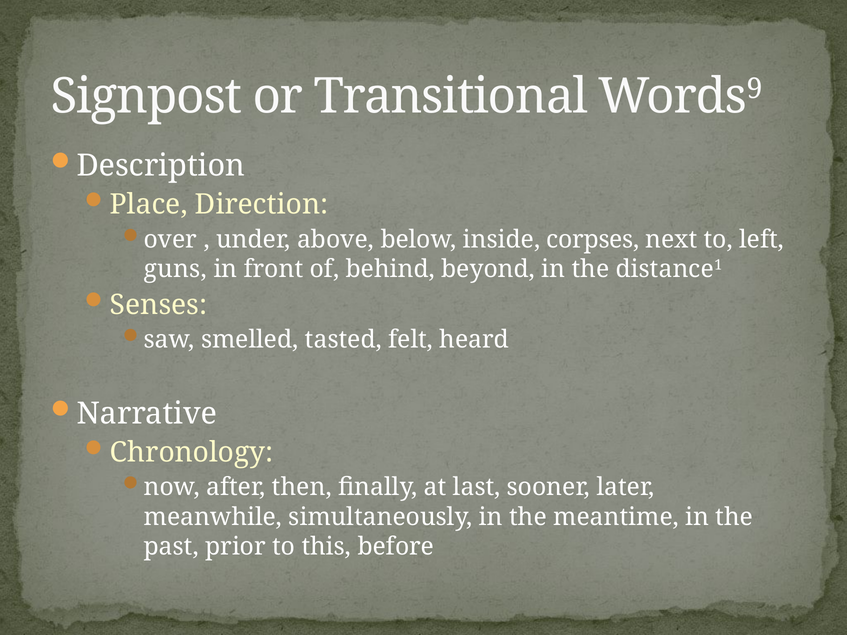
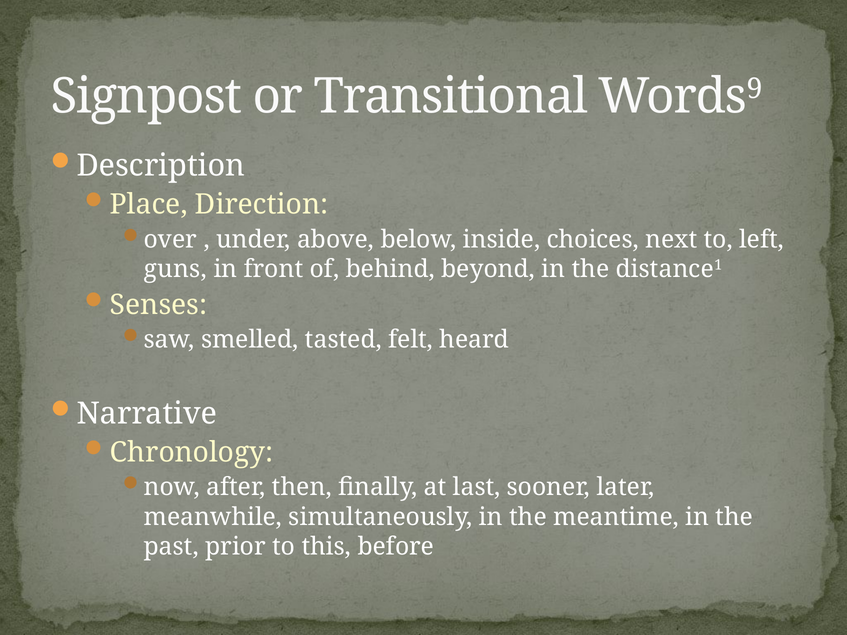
corpses: corpses -> choices
